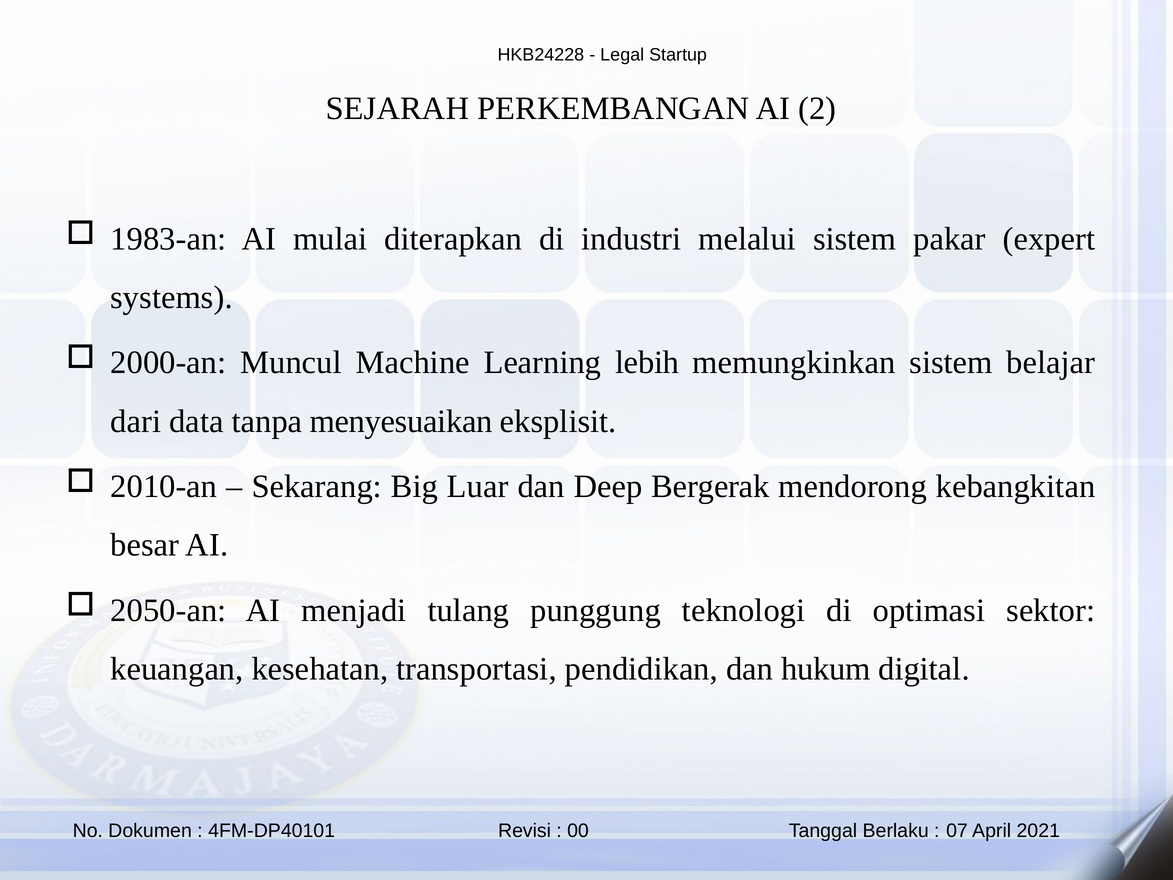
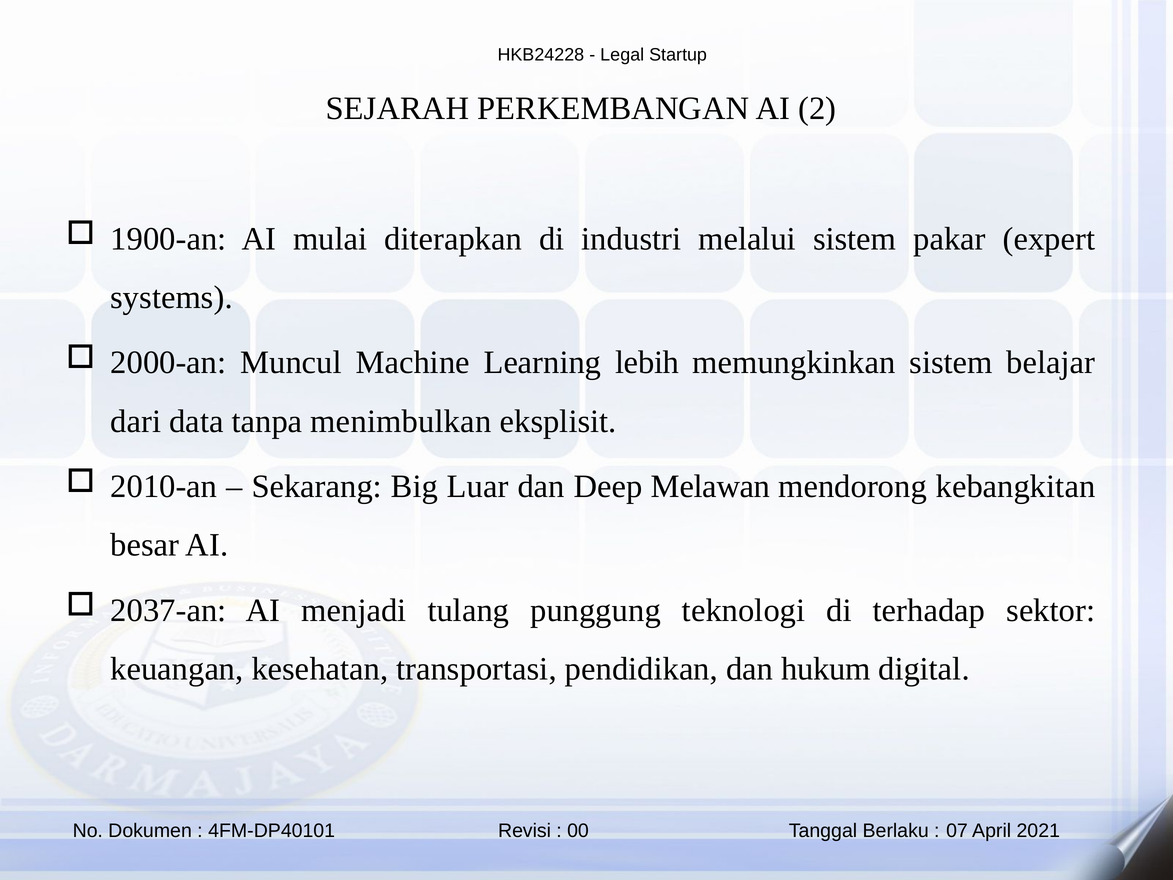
1983-an: 1983-an -> 1900-an
menyesuaikan: menyesuaikan -> menimbulkan
Bergerak: Bergerak -> Melawan
2050-an: 2050-an -> 2037-an
optimasi: optimasi -> terhadap
